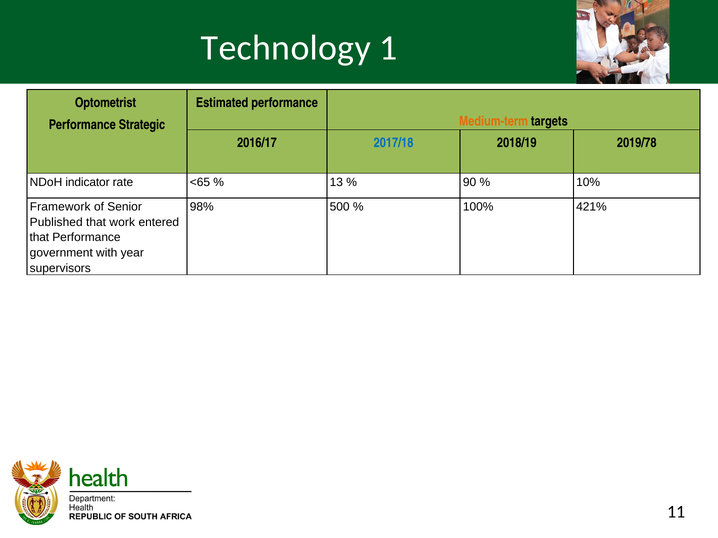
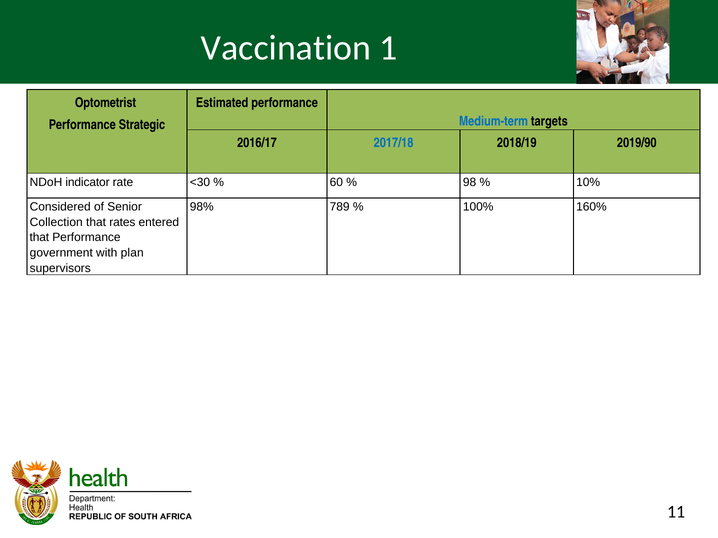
Technology: Technology -> Vaccination
Medium-term colour: orange -> blue
2019/78: 2019/78 -> 2019/90
<65: <65 -> <30
13: 13 -> 60
90: 90 -> 98
Framework: Framework -> Considered
500: 500 -> 789
421%: 421% -> 160%
Published: Published -> Collection
work: work -> rates
year: year -> plan
